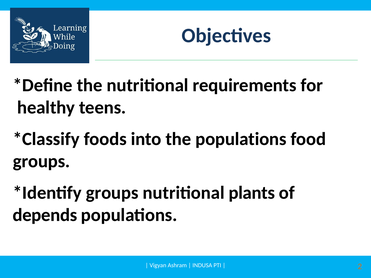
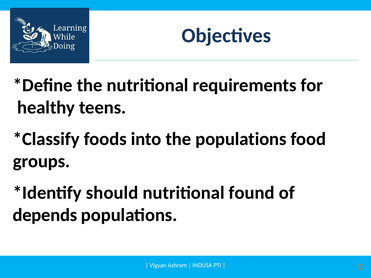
groups at (112, 193): groups -> should
plants: plants -> found
